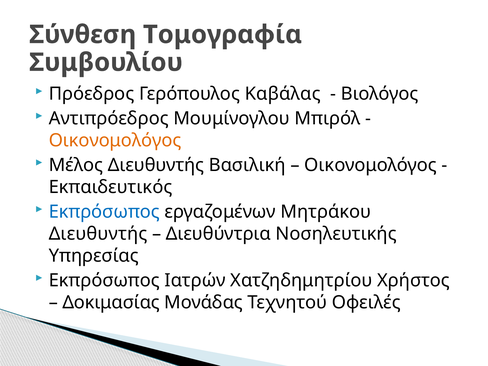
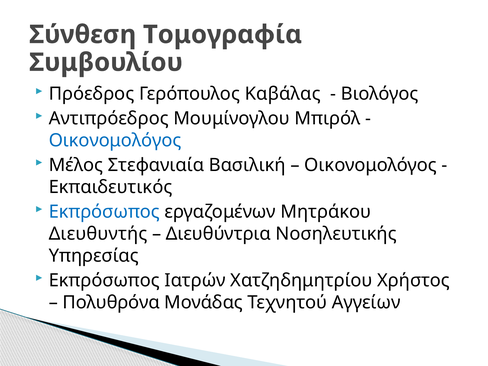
Οικονομολόγος at (115, 140) colour: orange -> blue
Μέλος Διευθυντής: Διευθυντής -> Στεφανιαία
Δοκιμασίας: Δοκιμασίας -> Πολυθρόνα
Οφειλές: Οφειλές -> Αγγείων
